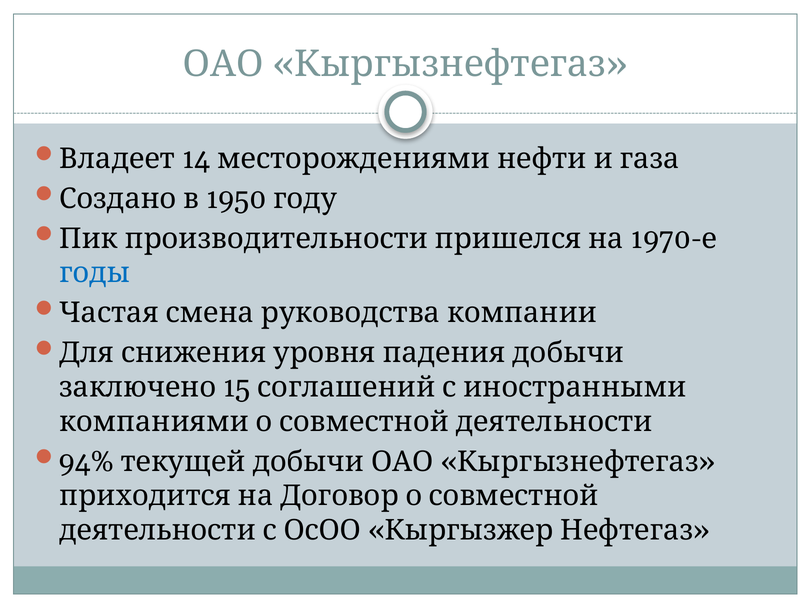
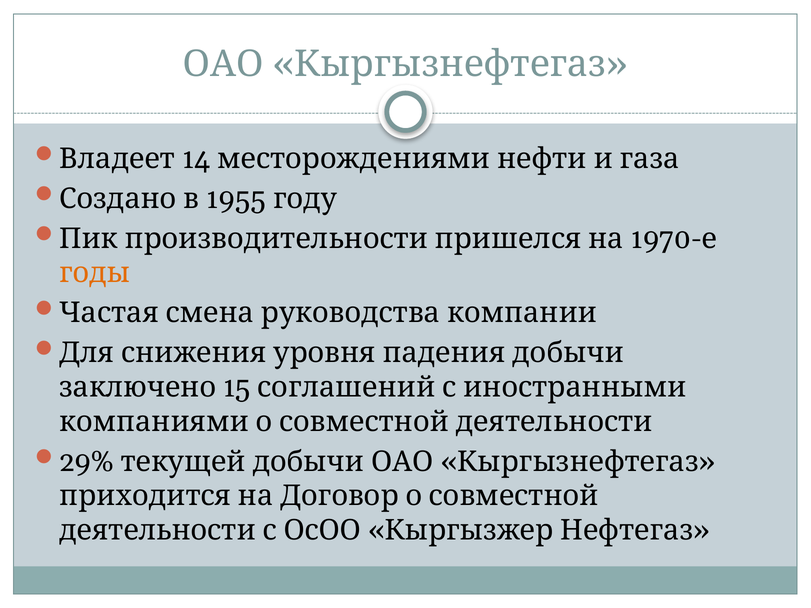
1950: 1950 -> 1955
годы colour: blue -> orange
94%: 94% -> 29%
